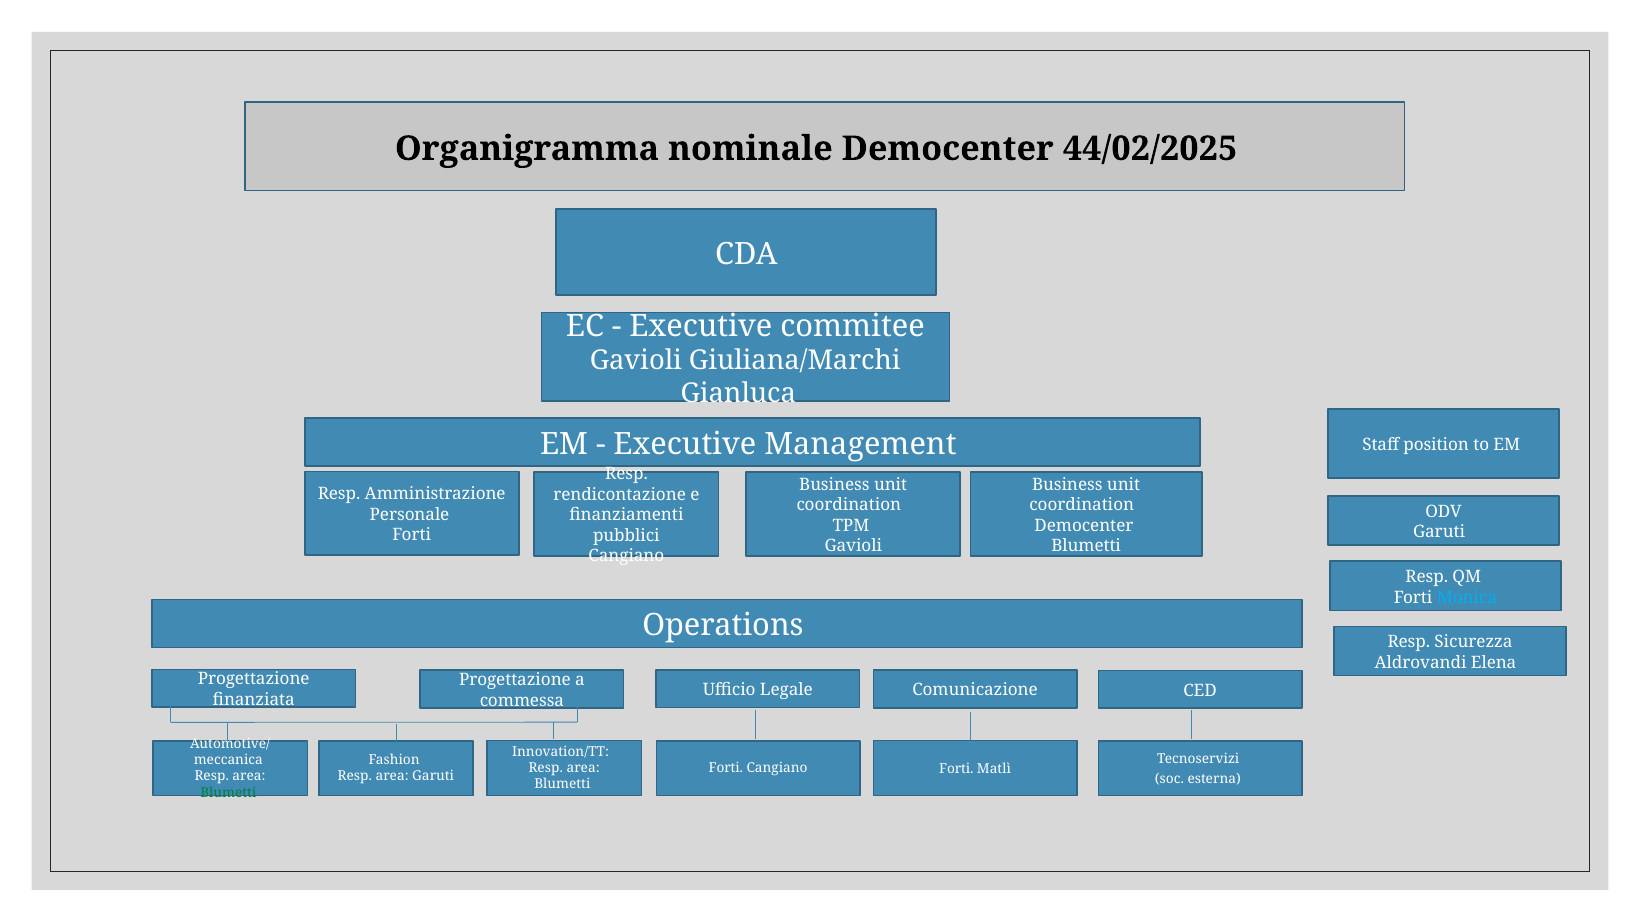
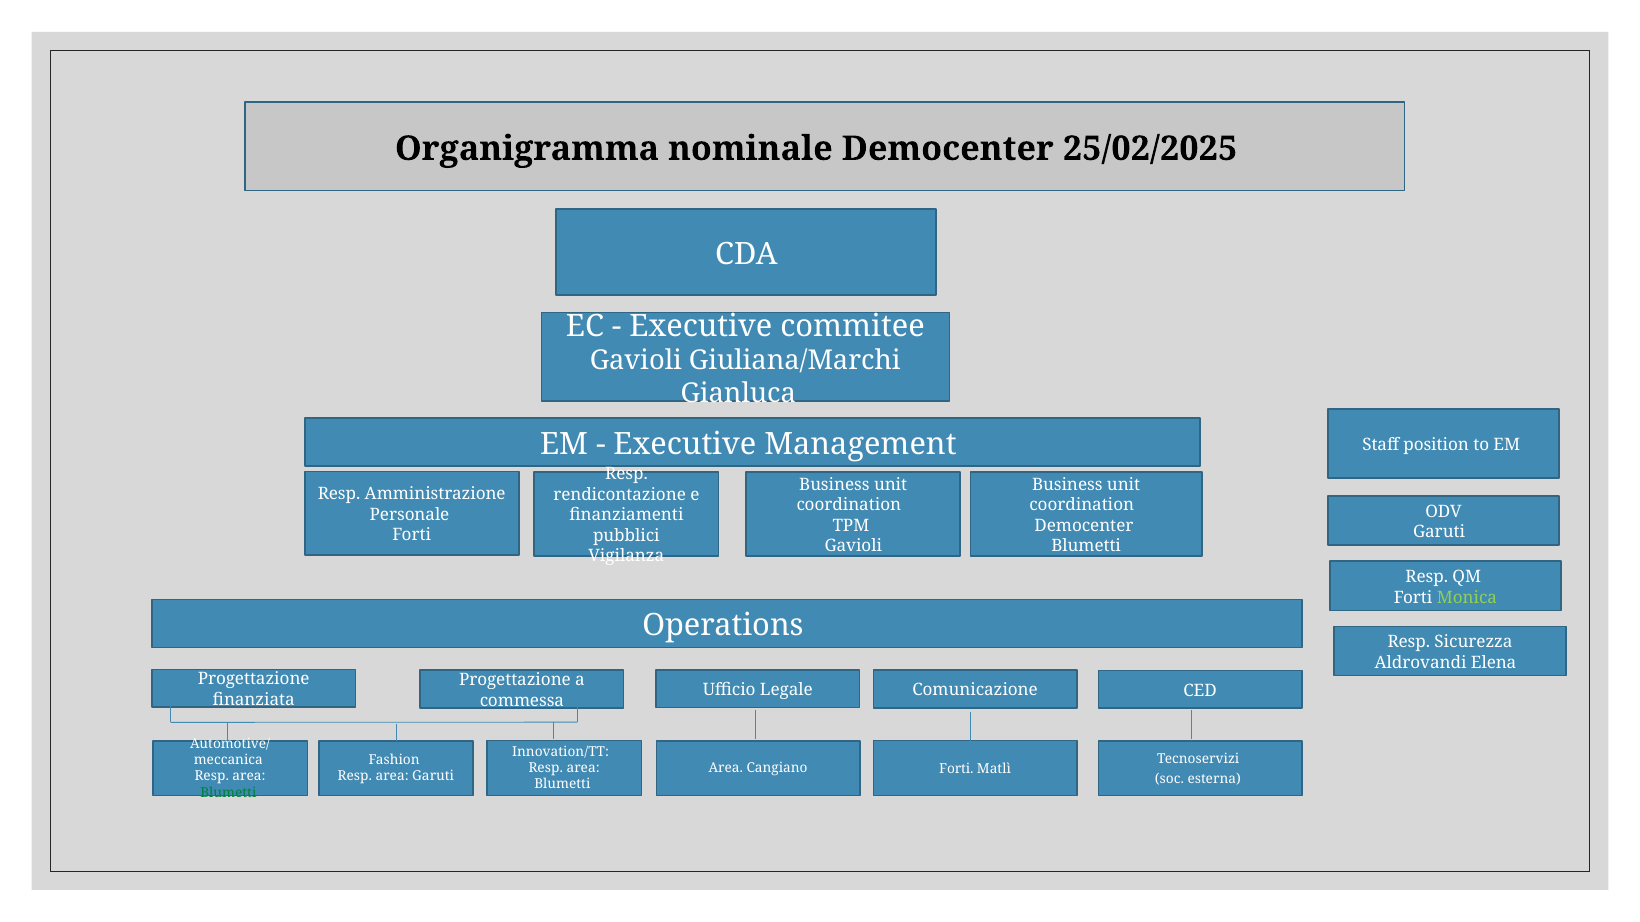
44/02/2025: 44/02/2025 -> 25/02/2025
Cangiano at (626, 557): Cangiano -> Vigilanza
Monica colour: light blue -> light green
Forti at (726, 768): Forti -> Area
